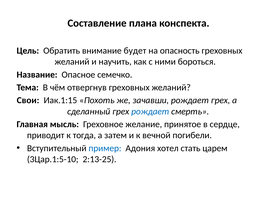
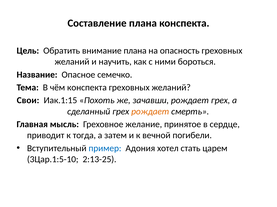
внимание будет: будет -> плана
чём отвергнув: отвергнув -> конспекта
рождает at (150, 112) colour: blue -> orange
